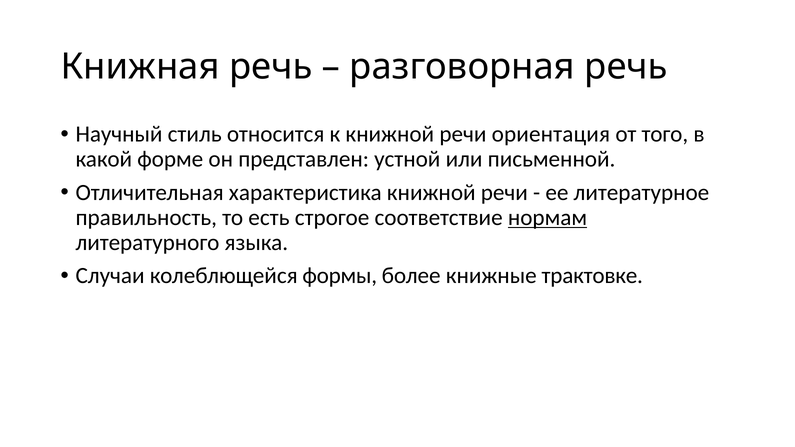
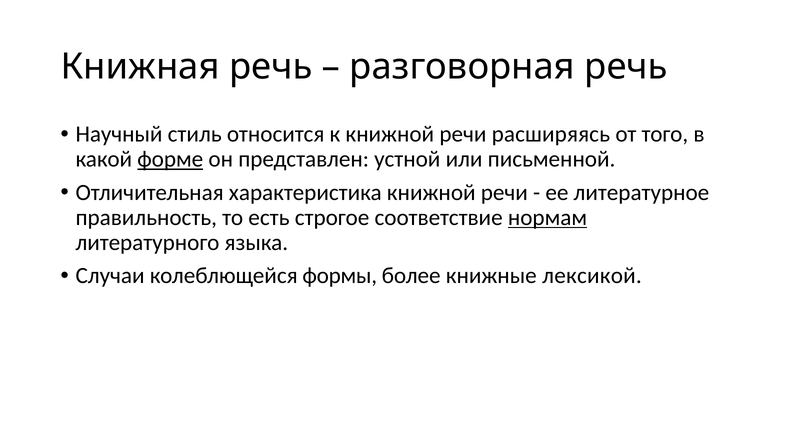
ориентация: ориентация -> расширяясь
форме underline: none -> present
трактовке: трактовке -> лексикой
